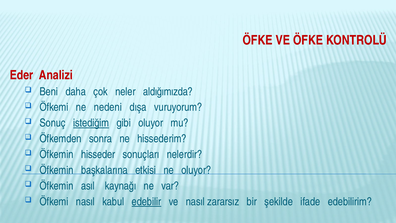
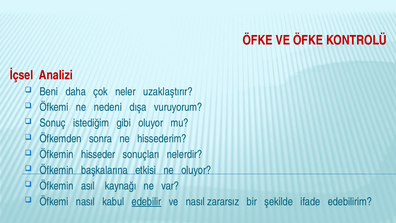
Eder: Eder -> İçsel
aldığımızda: aldığımızda -> uzaklaştırır
istediğim underline: present -> none
